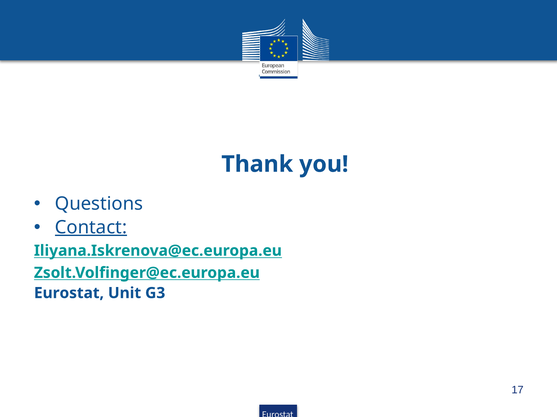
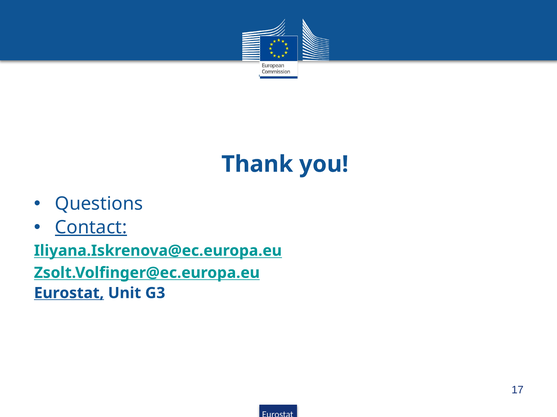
Eurostat at (69, 294) underline: none -> present
